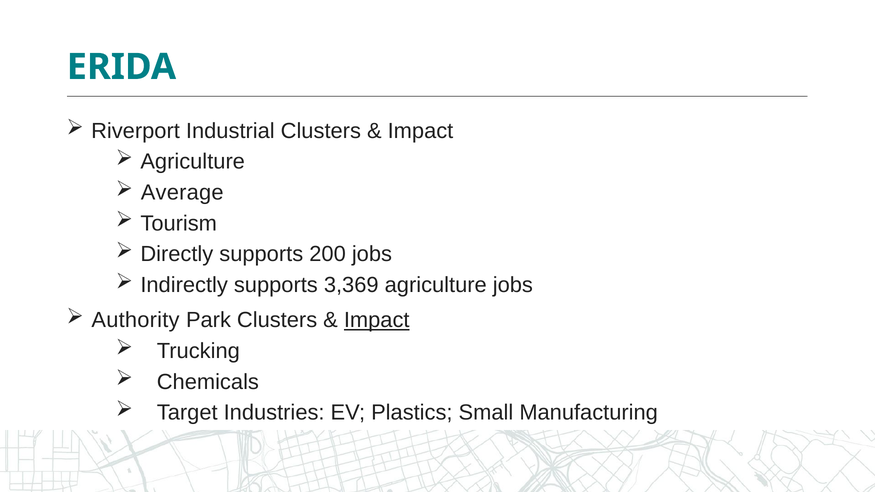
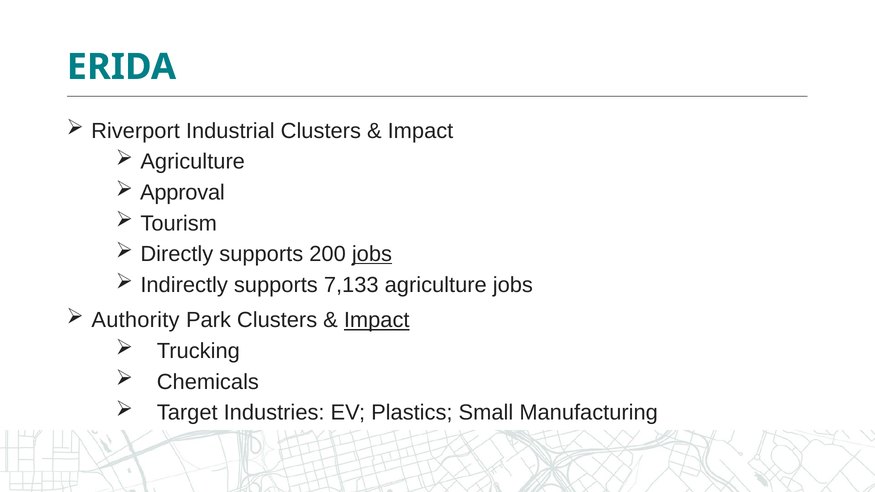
Average: Average -> Approval
jobs at (372, 254) underline: none -> present
3,369: 3,369 -> 7,133
